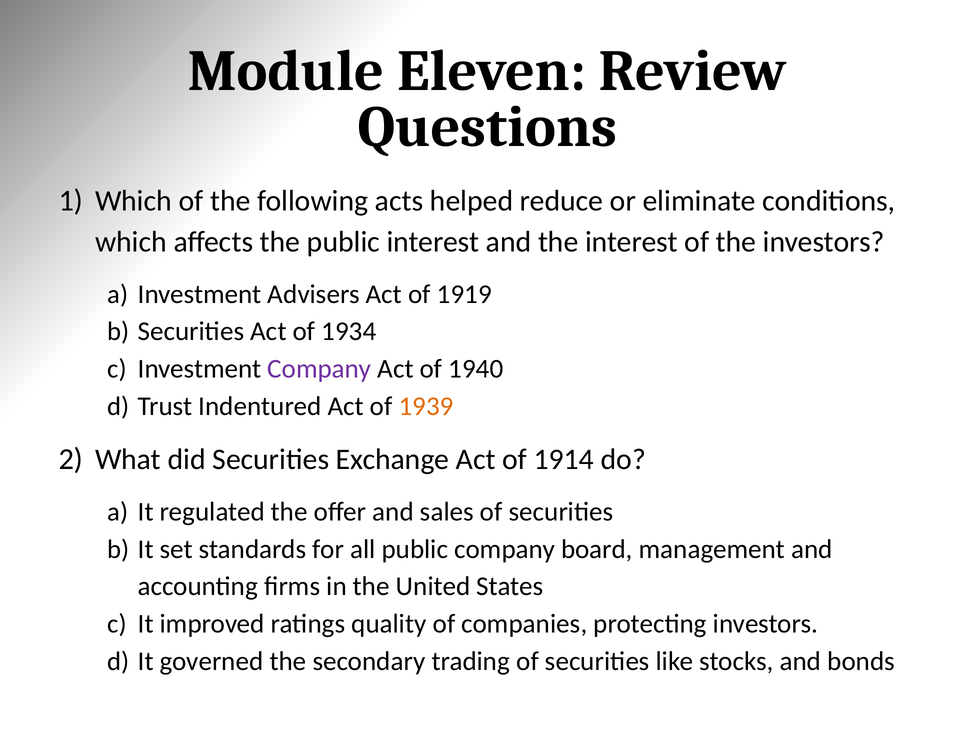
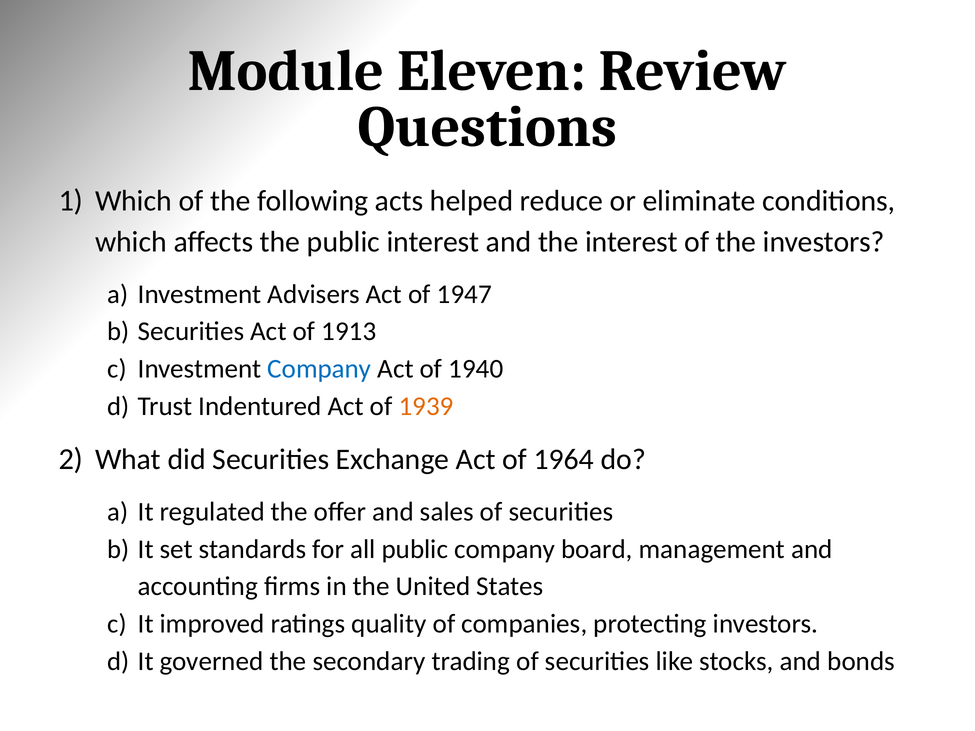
1919: 1919 -> 1947
1934: 1934 -> 1913
Company at (319, 369) colour: purple -> blue
1914: 1914 -> 1964
